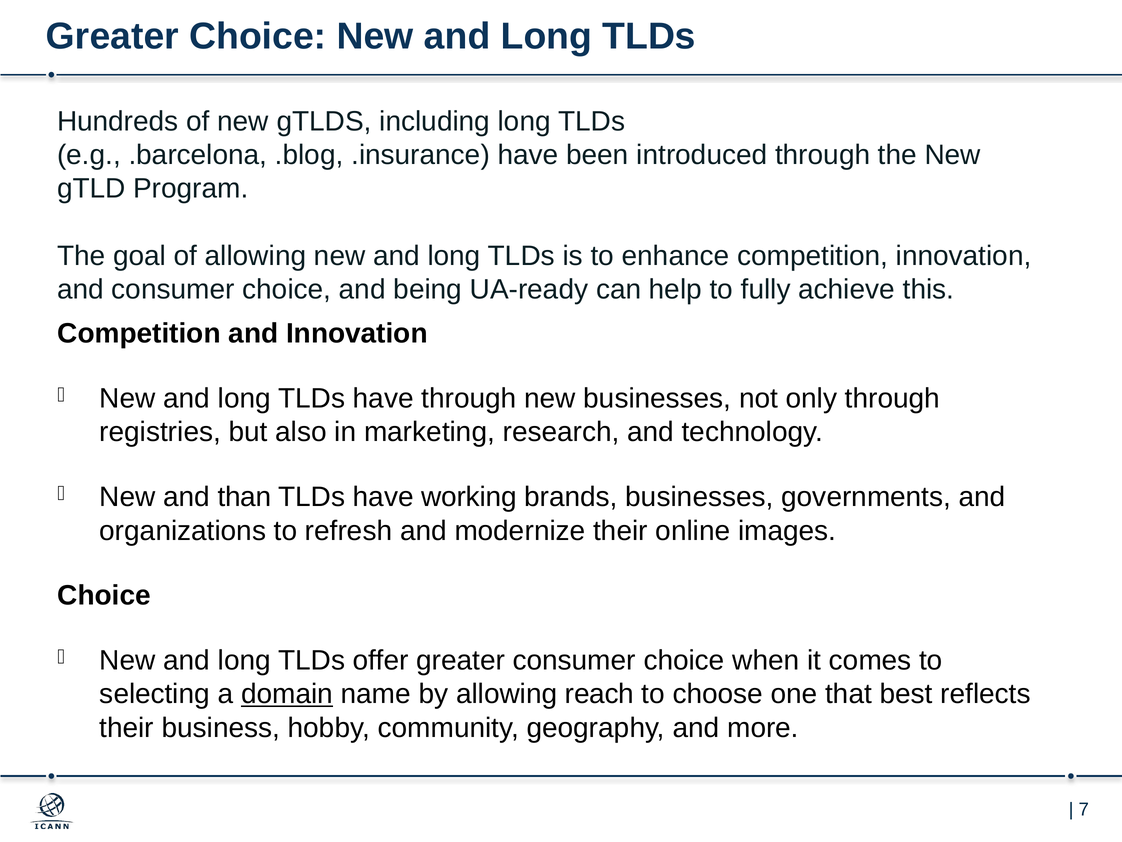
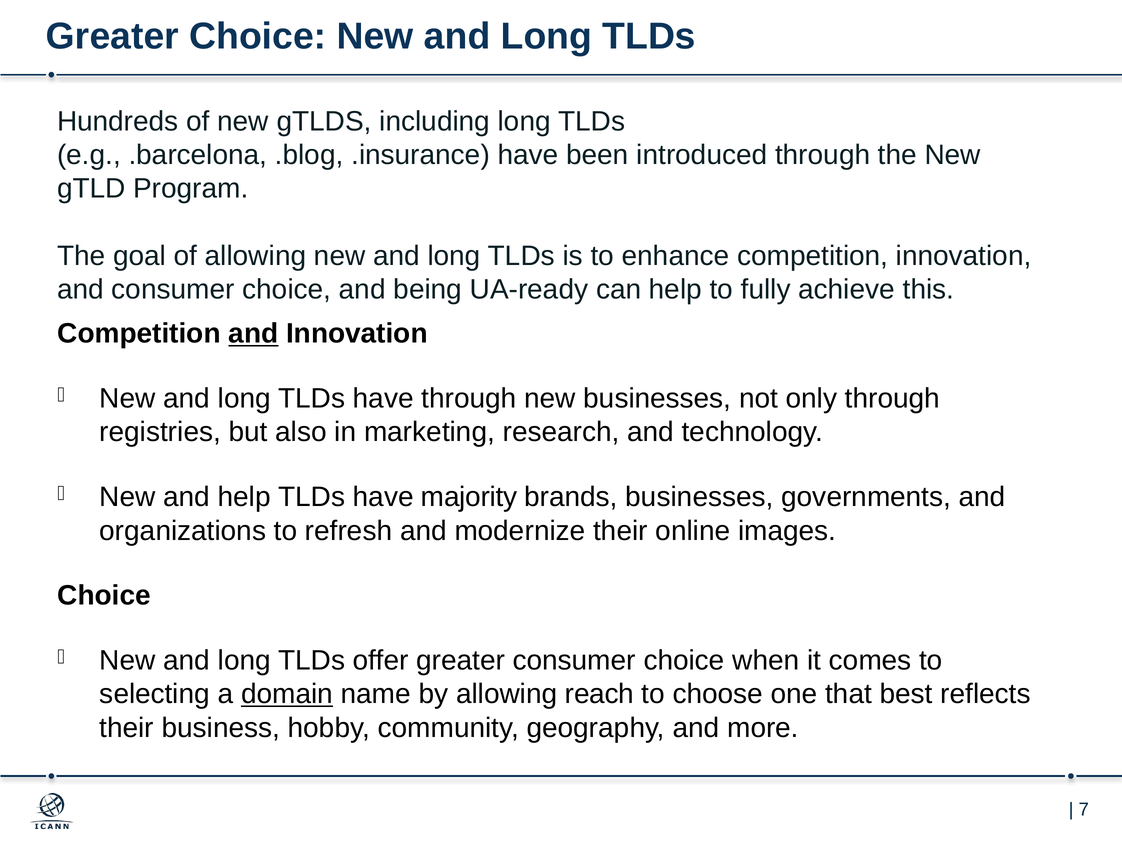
and at (253, 333) underline: none -> present
and than: than -> help
working: working -> majority
